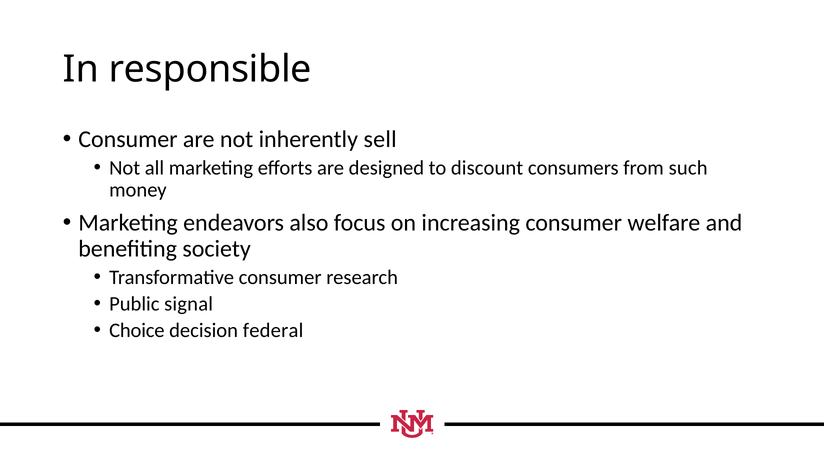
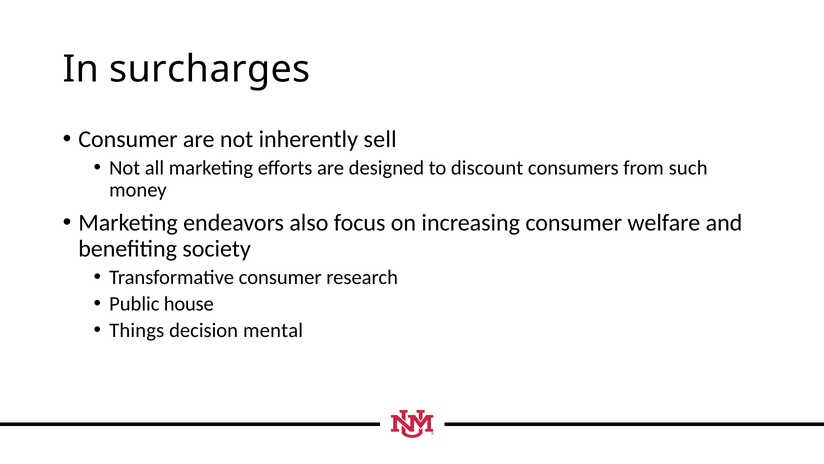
responsible: responsible -> surcharges
signal: signal -> house
Choice: Choice -> Things
federal: federal -> mental
